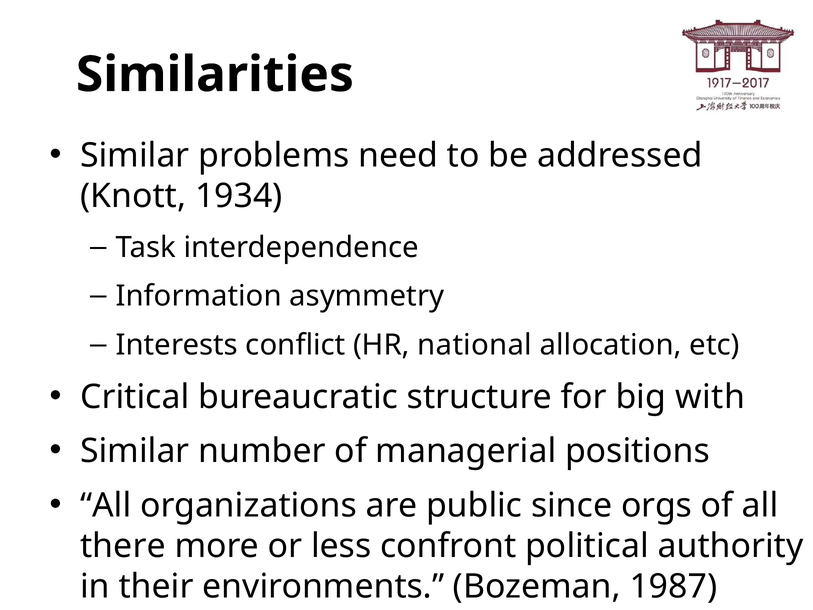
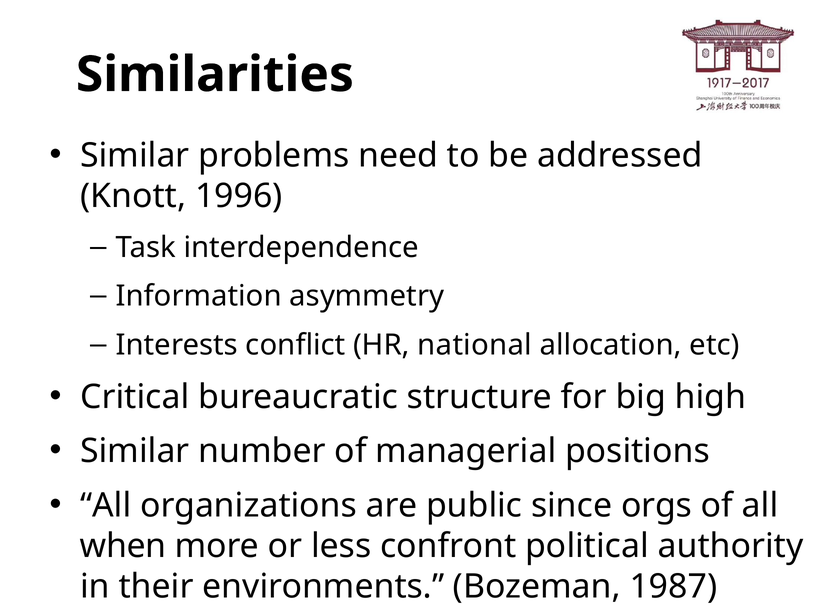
1934: 1934 -> 1996
with: with -> high
there: there -> when
